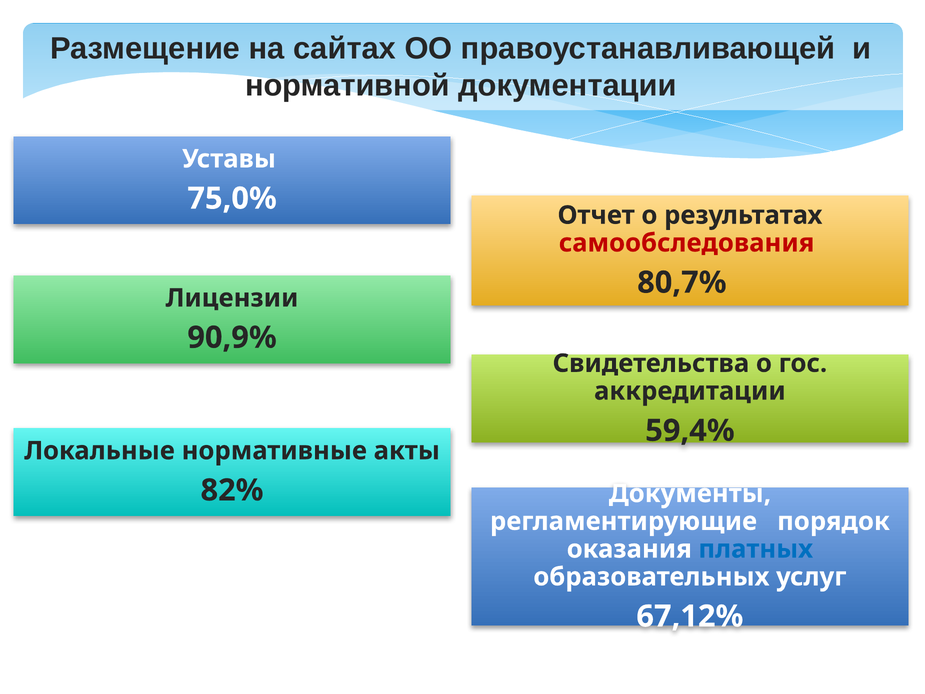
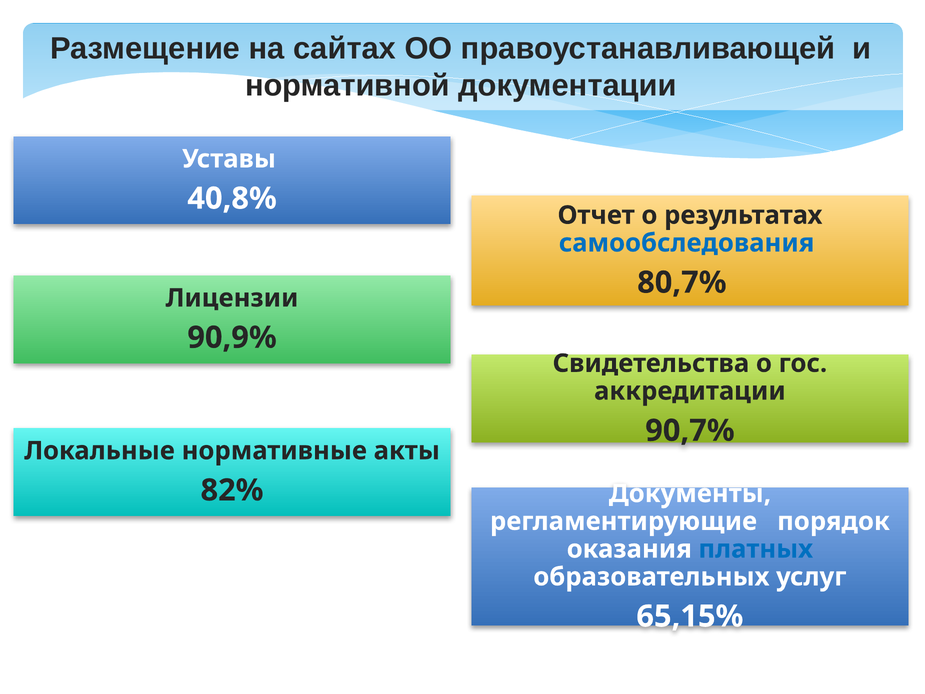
75,0%: 75,0% -> 40,8%
самообследования colour: red -> blue
59,4%: 59,4% -> 90,7%
67,12%: 67,12% -> 65,15%
